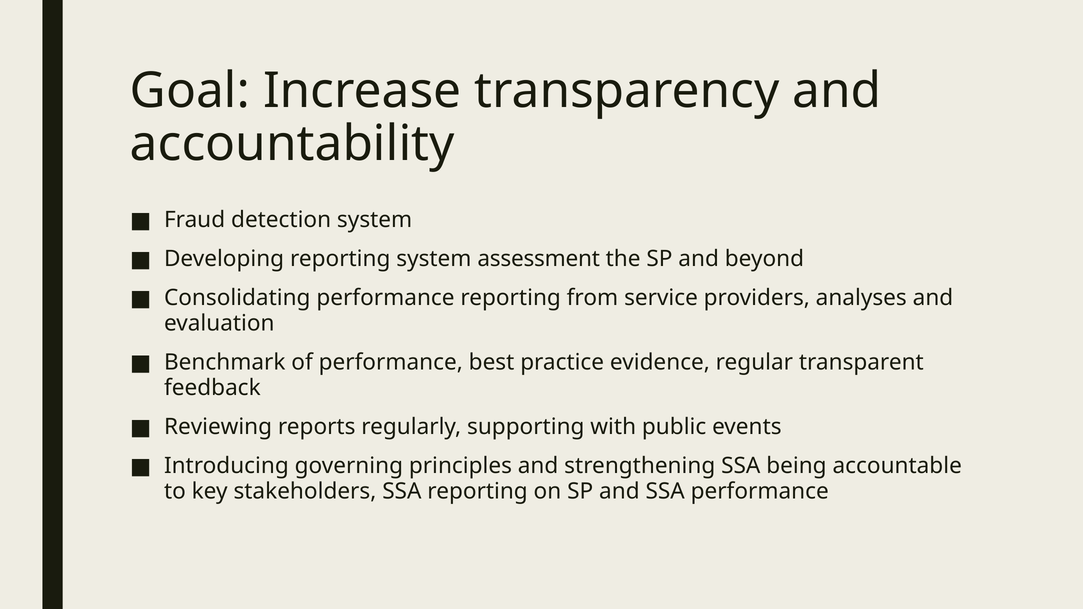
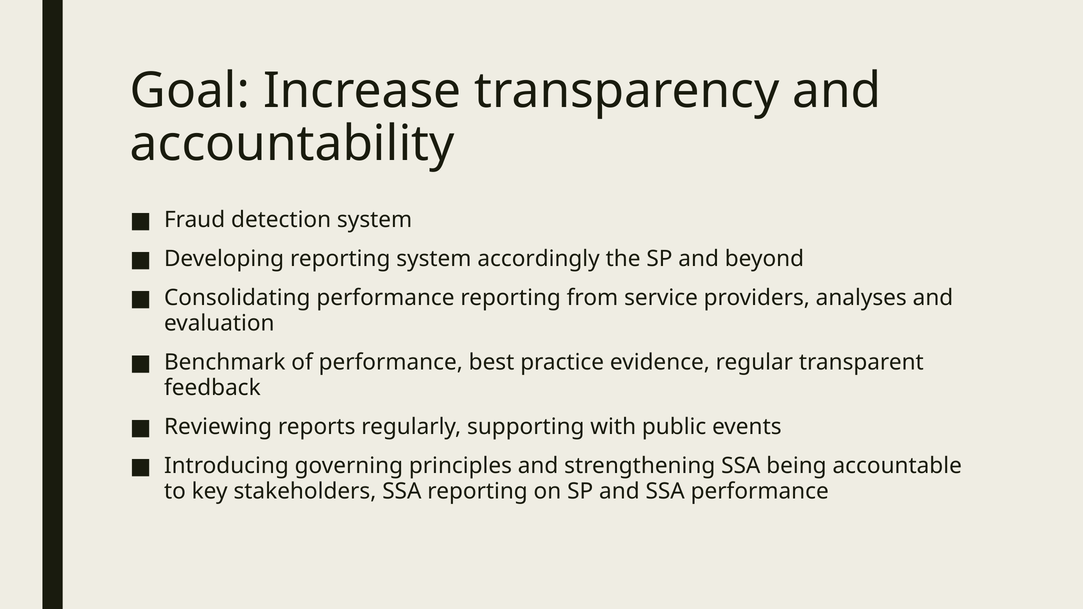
assessment: assessment -> accordingly
